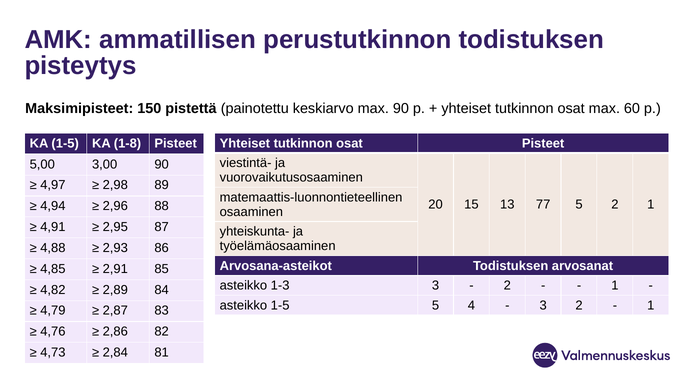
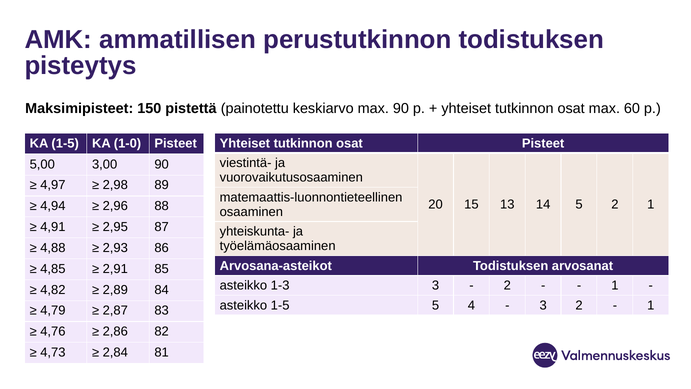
1-8: 1-8 -> 1-0
77: 77 -> 14
